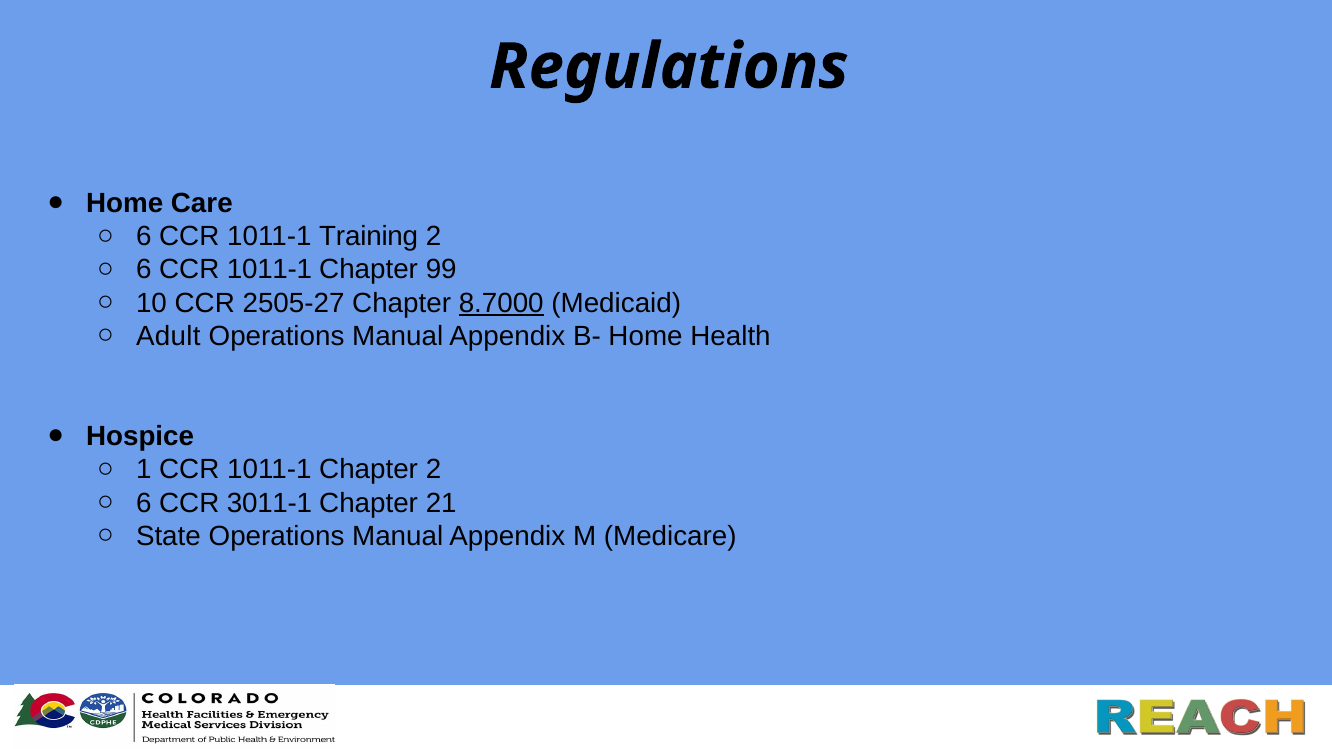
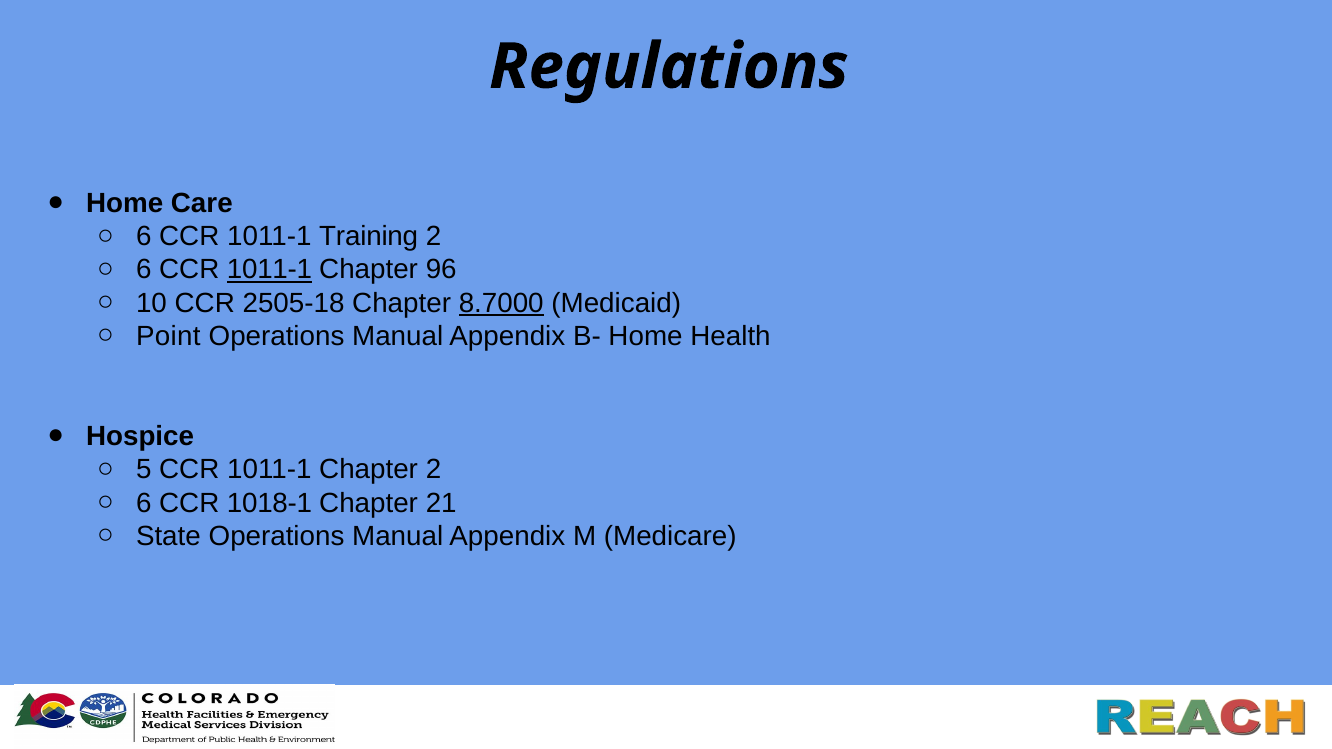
1011-1 at (269, 270) underline: none -> present
99: 99 -> 96
2505-27: 2505-27 -> 2505-18
Adult: Adult -> Point
1: 1 -> 5
3011-1: 3011-1 -> 1018-1
